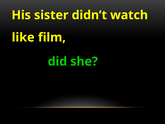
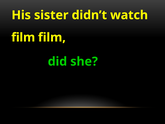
like at (23, 37): like -> film
